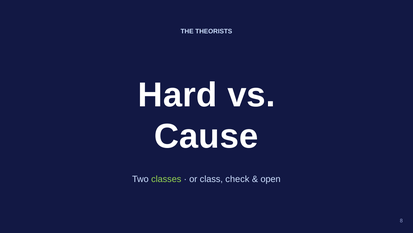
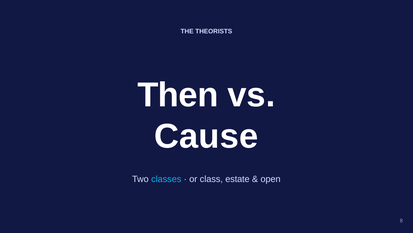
Hard: Hard -> Then
classes colour: light green -> light blue
check: check -> estate
